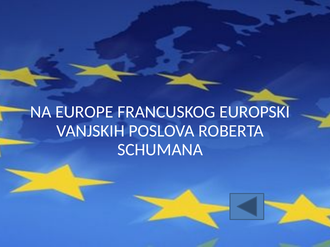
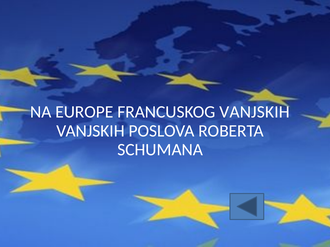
FRANCUSKOG EUROPSKI: EUROPSKI -> VANJSKIH
